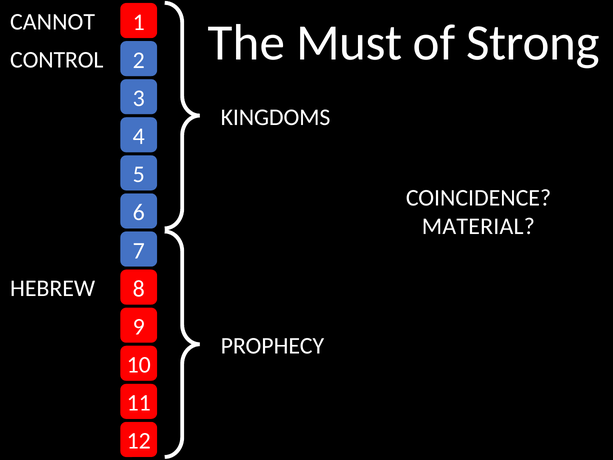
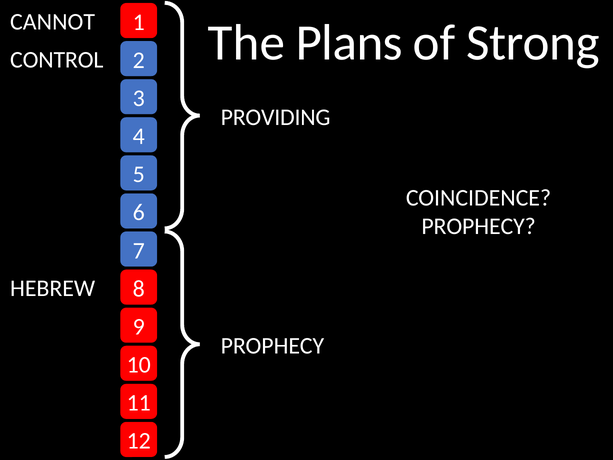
Must: Must -> Plans
KINGDOMS: KINGDOMS -> PROVIDING
MATERIAL at (478, 226): MATERIAL -> PROPHECY
